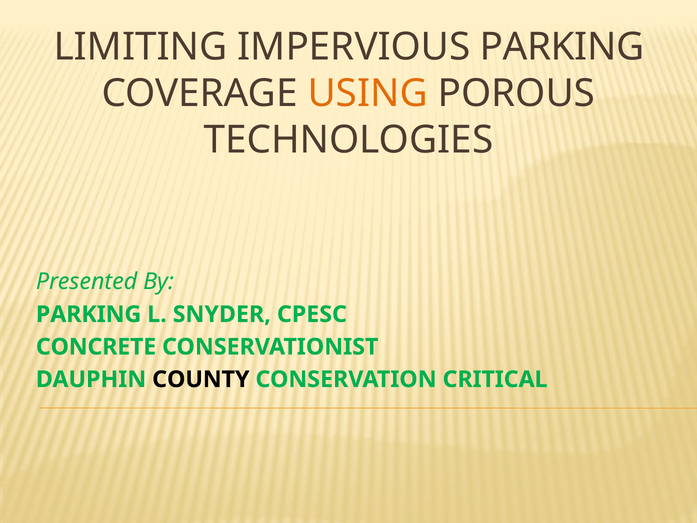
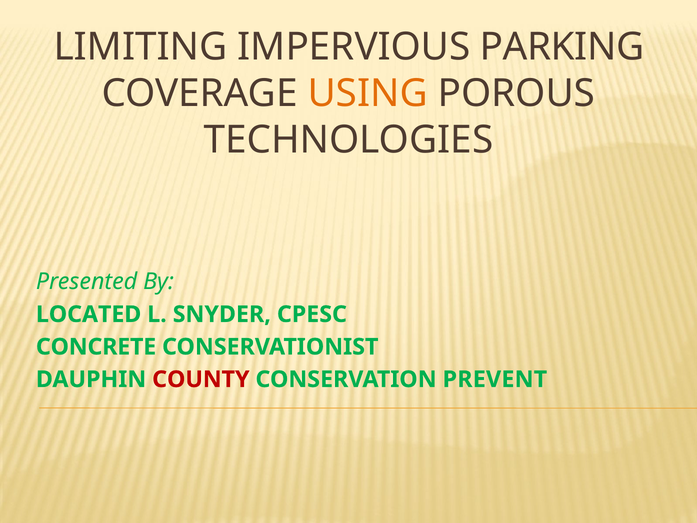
PARKING at (89, 314): PARKING -> LOCATED
COUNTY colour: black -> red
CRITICAL: CRITICAL -> PREVENT
